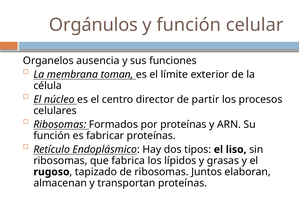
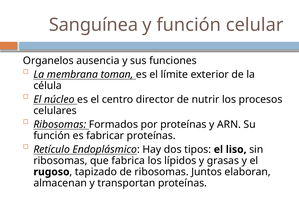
Orgánulos: Orgánulos -> Sanguínea
partir: partir -> nutrir
